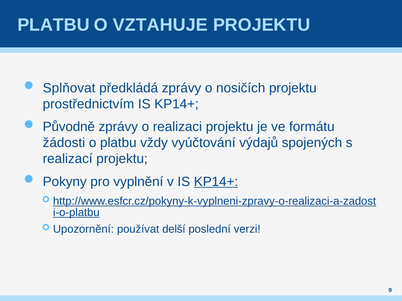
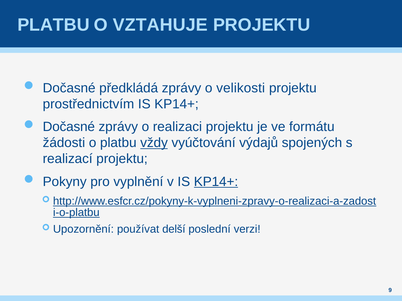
Splňovat at (69, 88): Splňovat -> Dočasné
nosičích: nosičích -> velikosti
Původně at (69, 127): Původně -> Dočasné
vždy underline: none -> present
